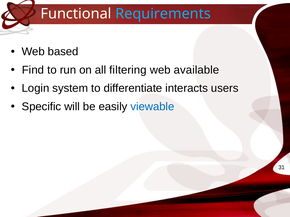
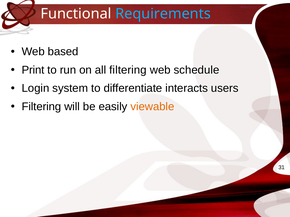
Find: Find -> Print
available: available -> schedule
Specific at (41, 107): Specific -> Filtering
viewable colour: blue -> orange
